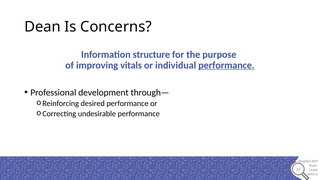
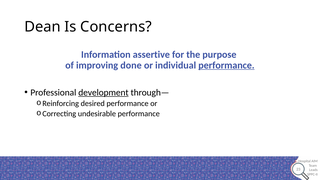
structure: structure -> assertive
vitals: vitals -> done
development underline: none -> present
